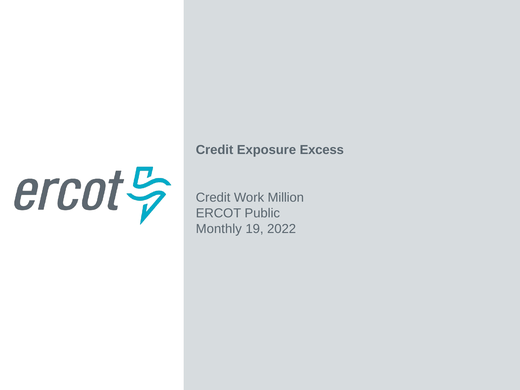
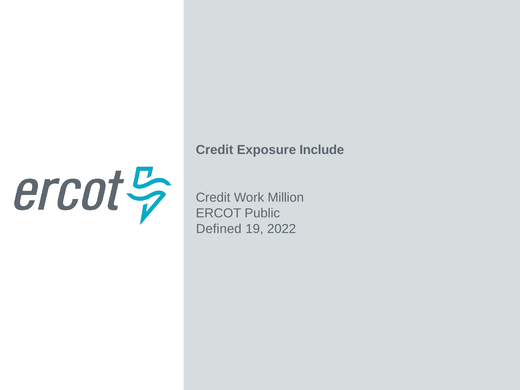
Excess: Excess -> Include
Monthly: Monthly -> Defined
